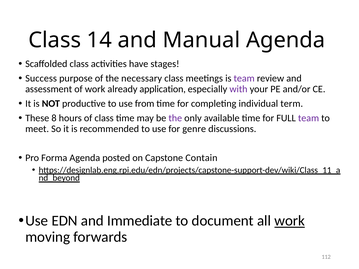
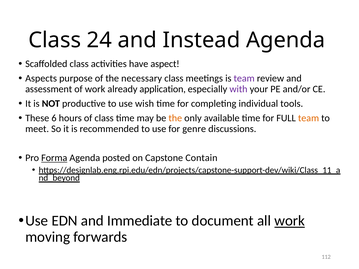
14: 14 -> 24
Manual: Manual -> Instead
stages: stages -> aspect
Success: Success -> Aspects
from: from -> wish
term: term -> tools
8: 8 -> 6
the at (175, 118) colour: purple -> orange
team at (309, 118) colour: purple -> orange
Forma underline: none -> present
